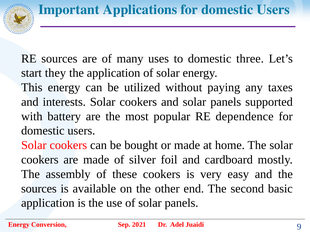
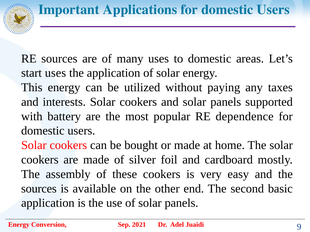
three: three -> areas
start they: they -> uses
